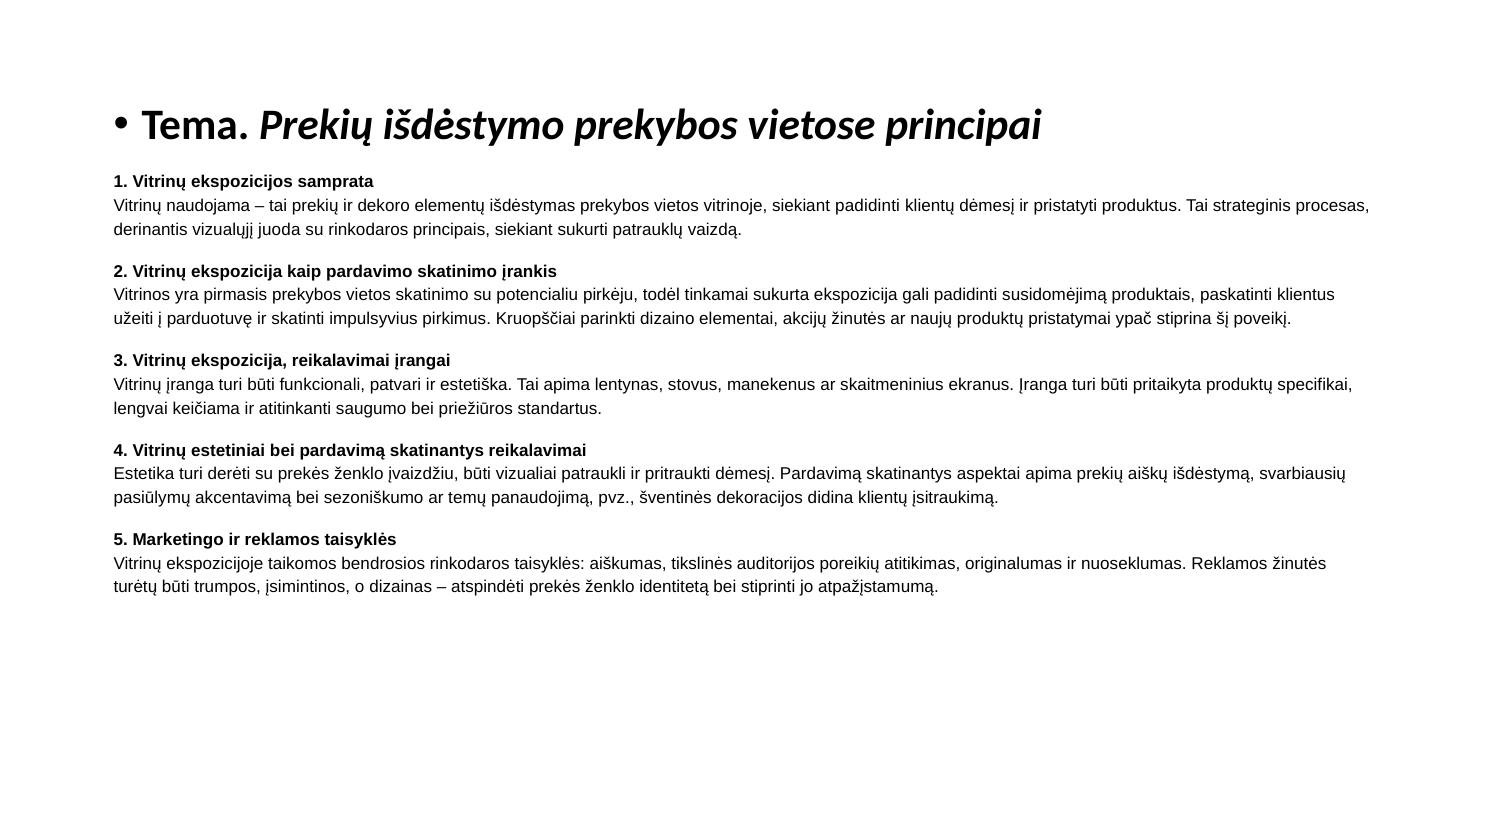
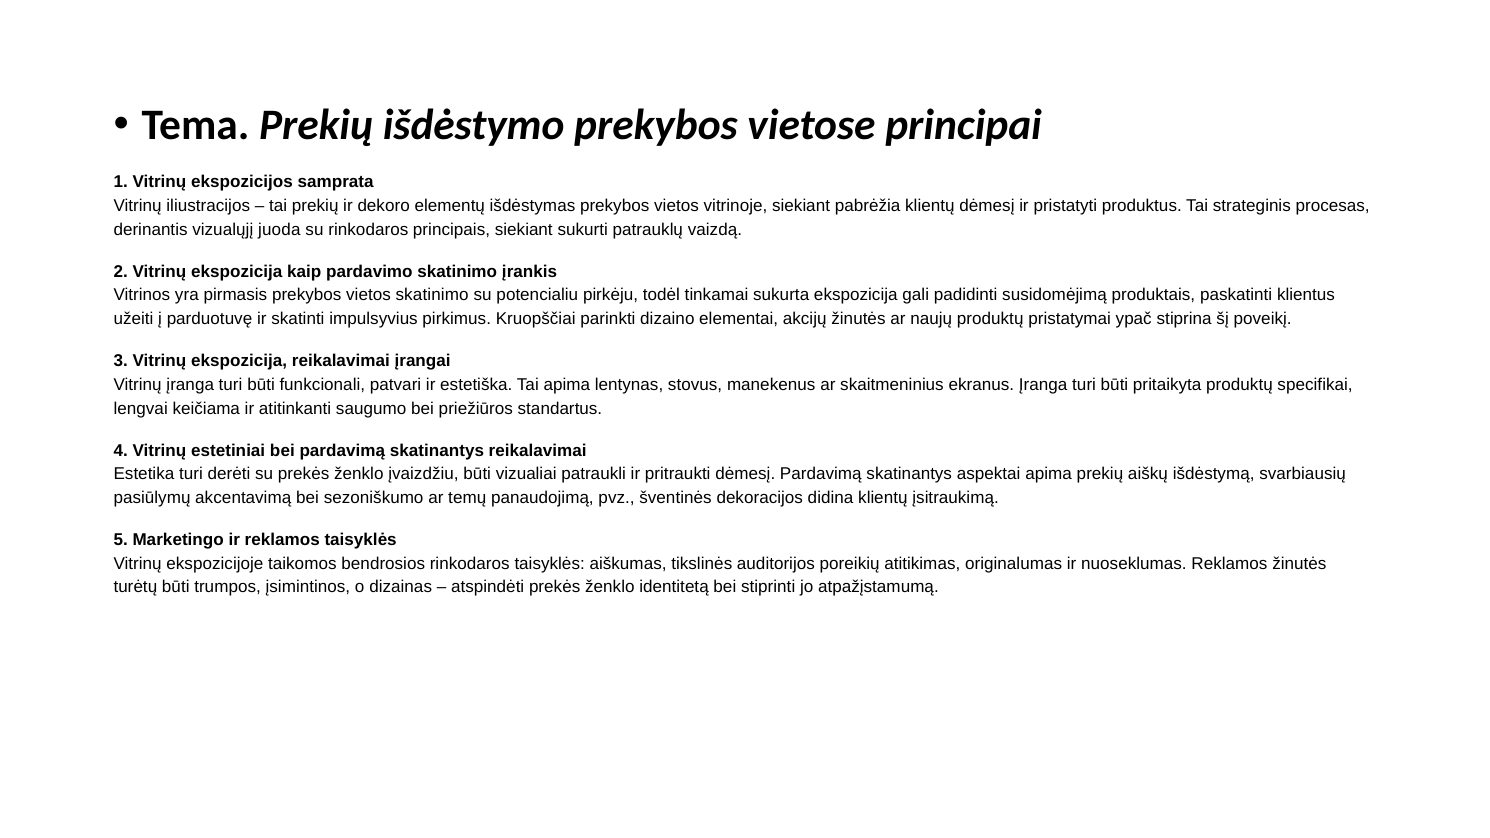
naudojama: naudojama -> iliustracijos
siekiant padidinti: padidinti -> pabrėžia
